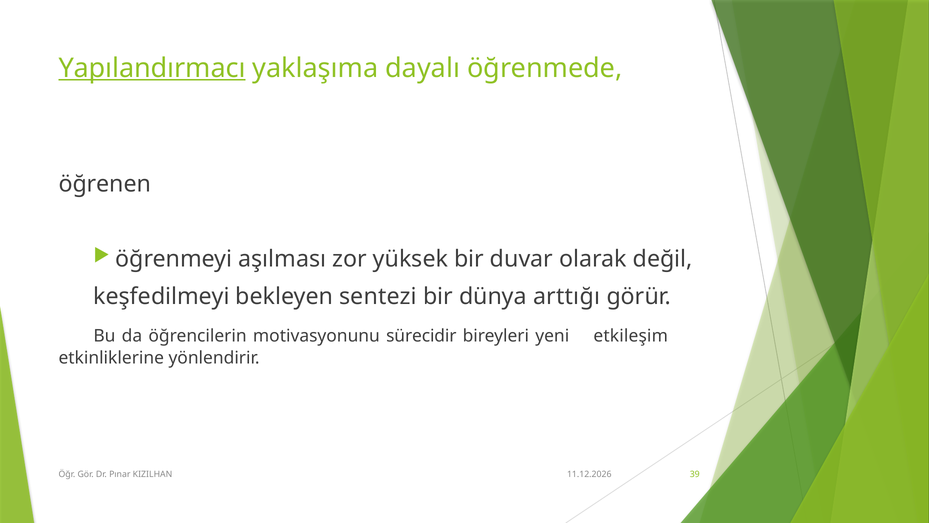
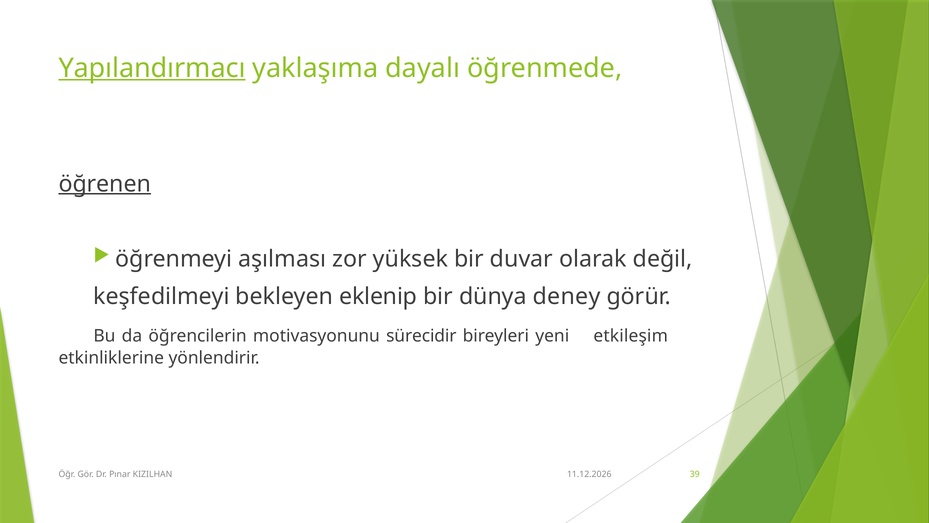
öğrenen underline: none -> present
sentezi: sentezi -> eklenip
arttığı: arttığı -> deney
